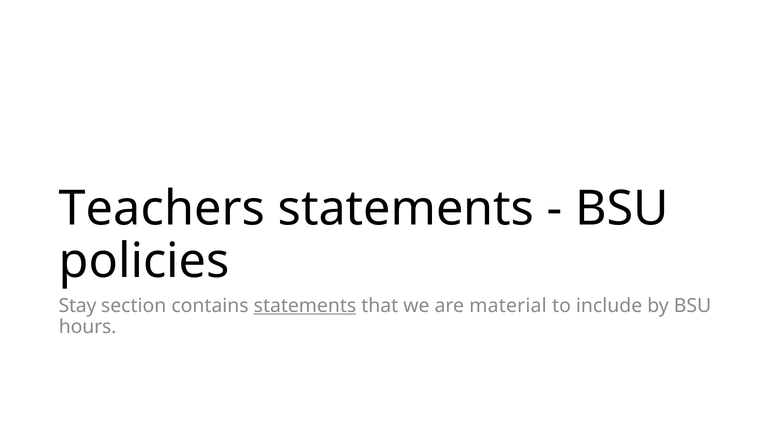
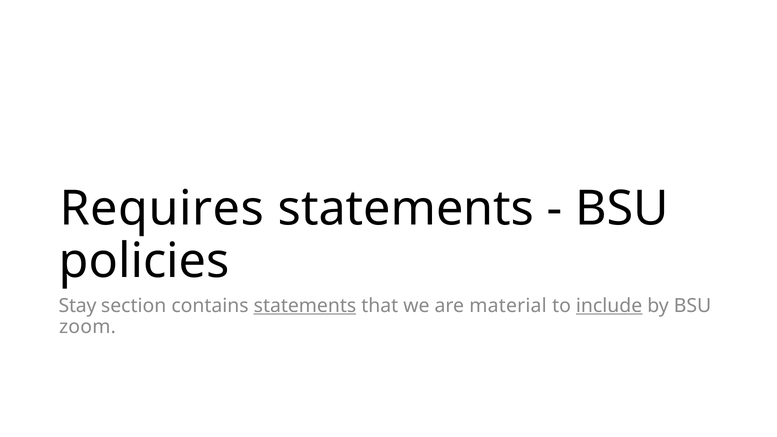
Teachers: Teachers -> Requires
include underline: none -> present
hours: hours -> zoom
